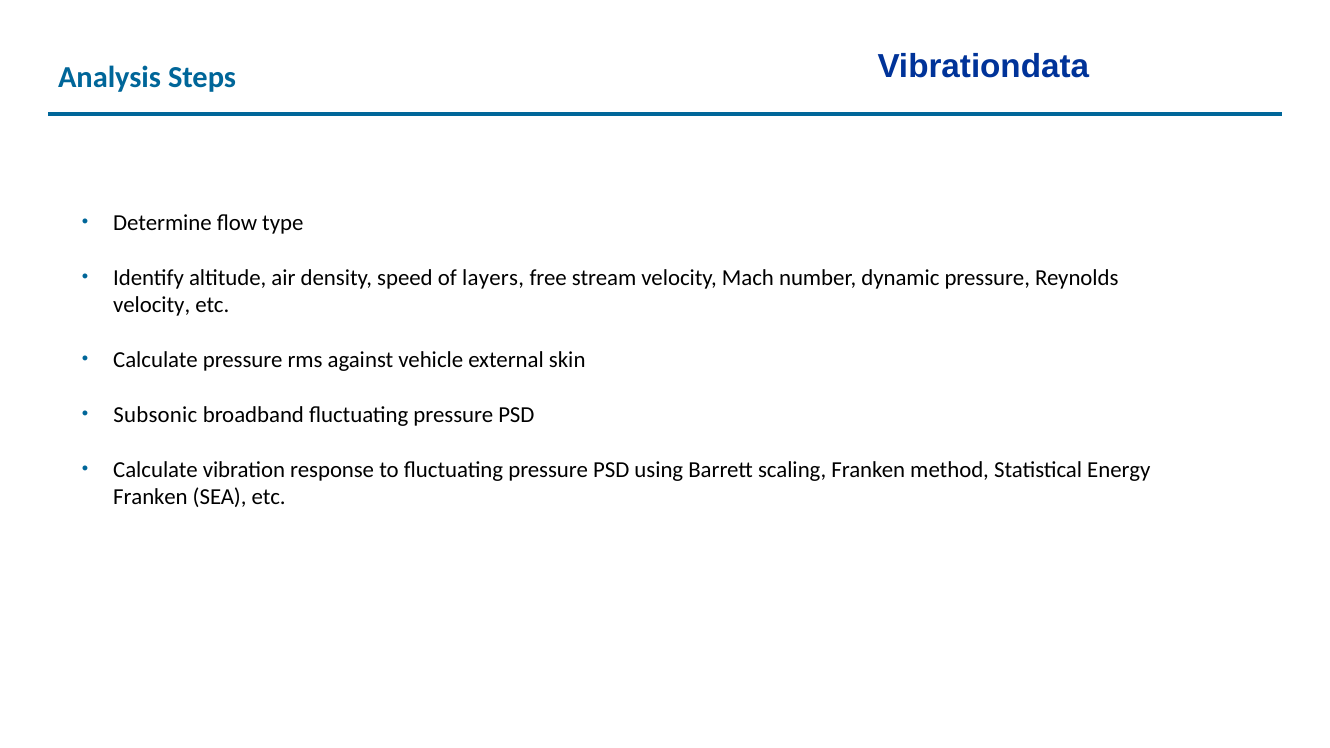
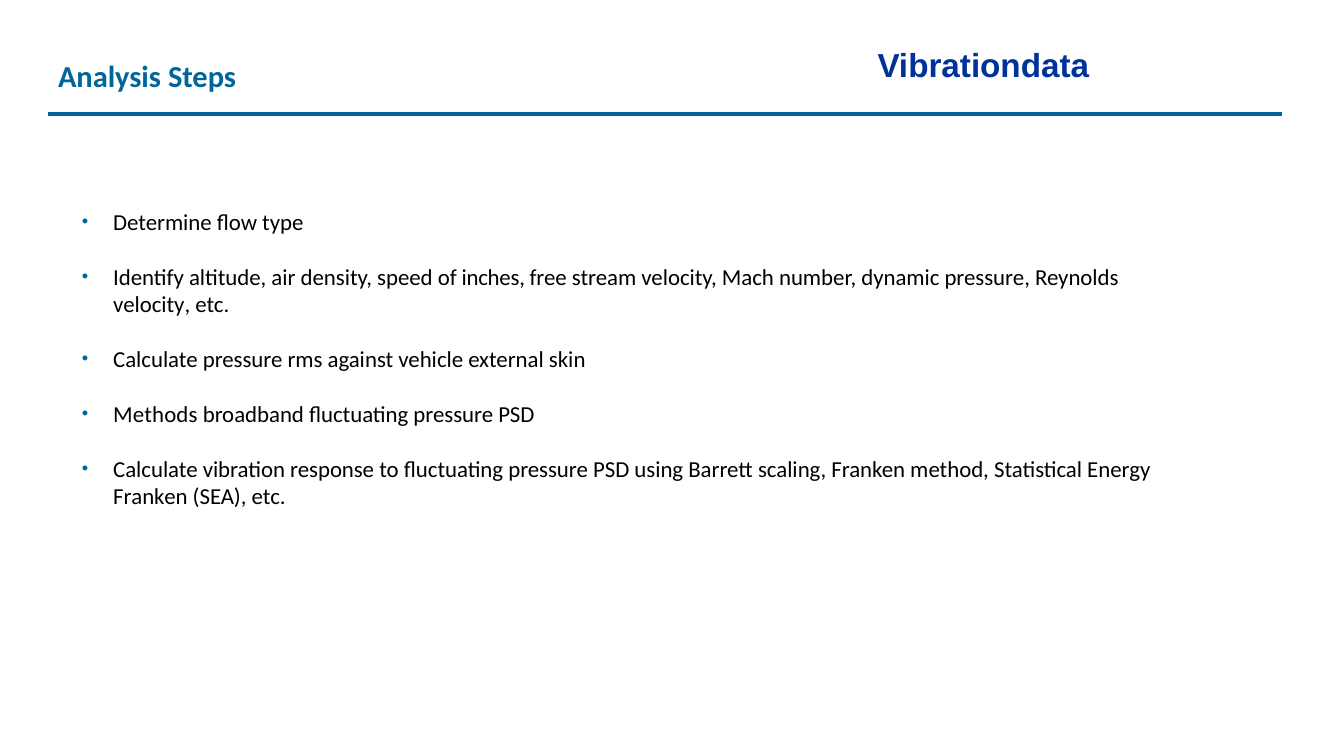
layers: layers -> inches
Subsonic: Subsonic -> Methods
